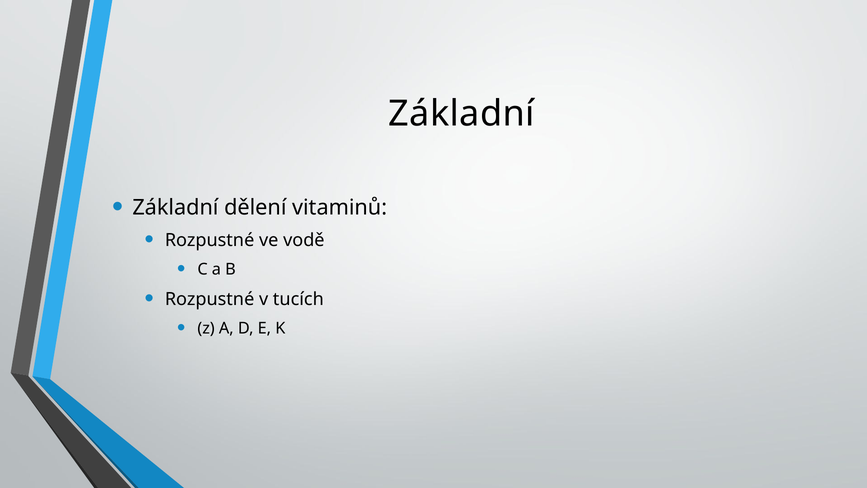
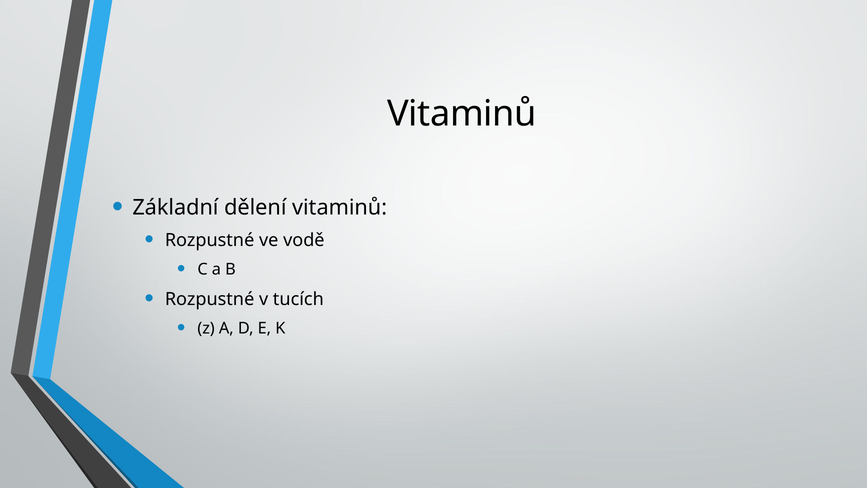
Základní at (462, 114): Základní -> Vitaminů
